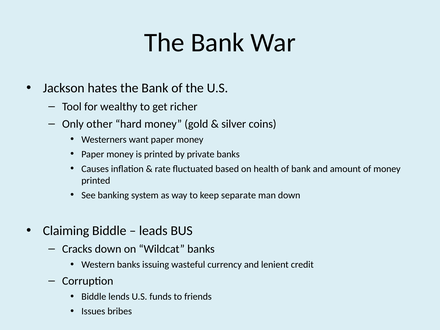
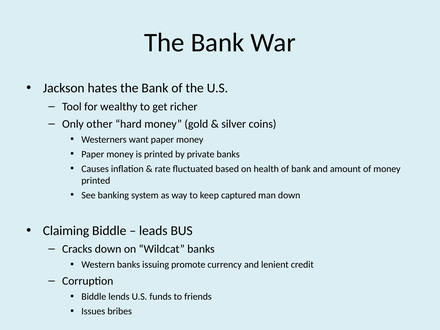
separate: separate -> captured
wasteful: wasteful -> promote
